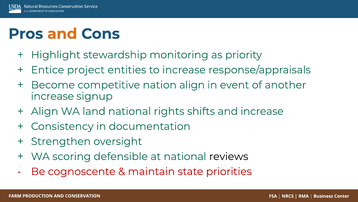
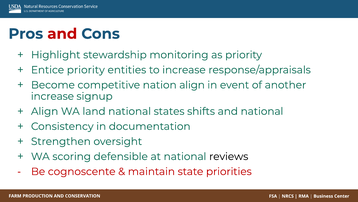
and at (62, 34) colour: orange -> red
Entice project: project -> priority
rights: rights -> states
and increase: increase -> national
